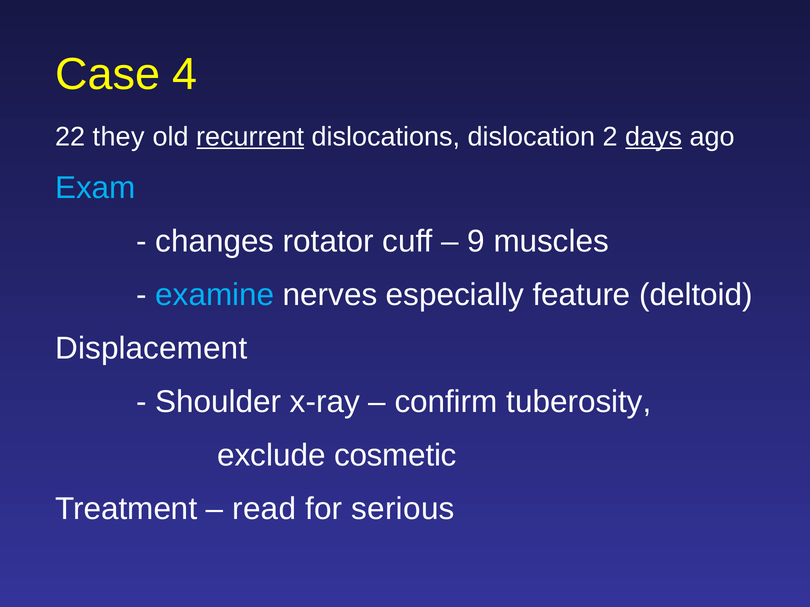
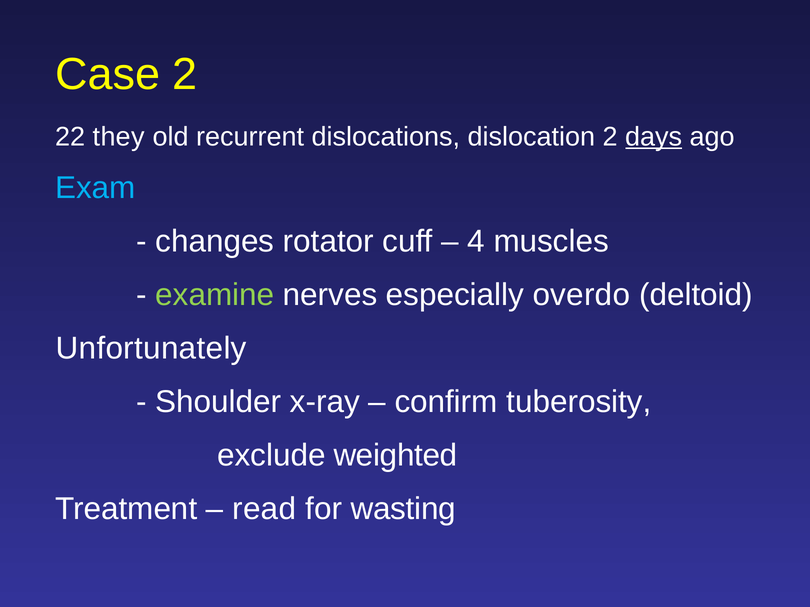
Case 4: 4 -> 2
recurrent underline: present -> none
9: 9 -> 4
examine colour: light blue -> light green
feature: feature -> overdo
Displacement: Displacement -> Unfortunately
cosmetic: cosmetic -> weighted
serious: serious -> wasting
